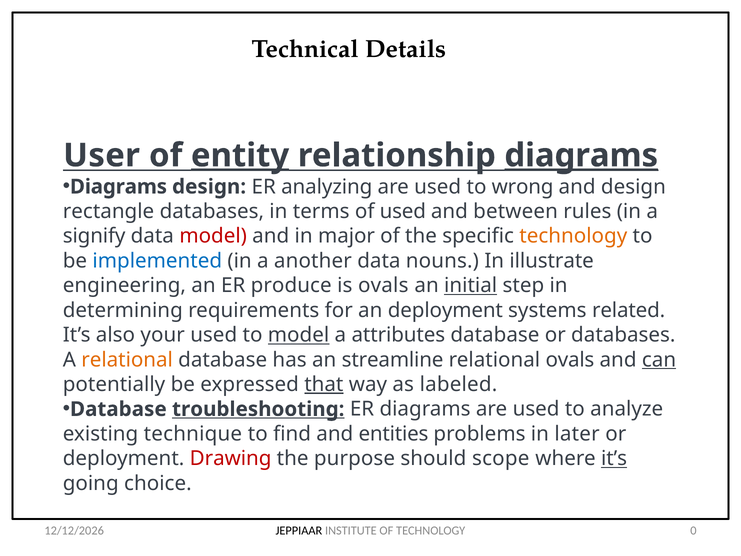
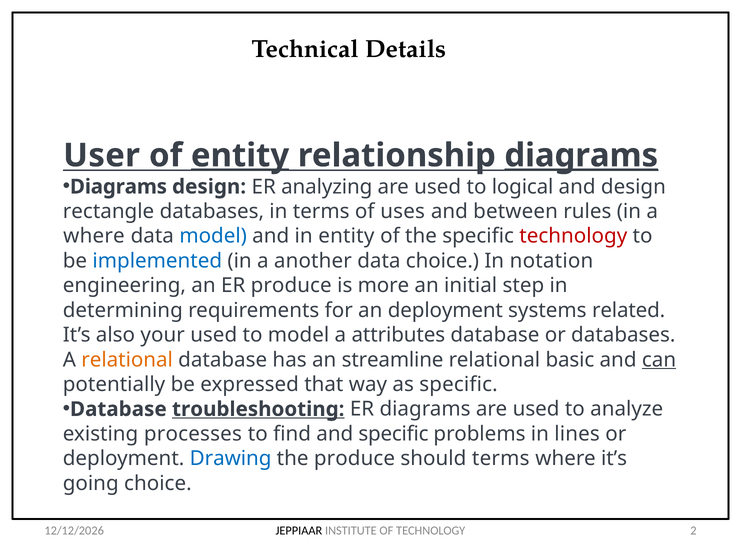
wrong: wrong -> logical
of used: used -> uses
signify at (94, 236): signify -> where
model at (213, 236) colour: red -> blue
in major: major -> entity
technology at (573, 236) colour: orange -> red
data nouns: nouns -> choice
illustrate: illustrate -> notation
is ovals: ovals -> more
initial underline: present -> none
model at (299, 335) underline: present -> none
relational ovals: ovals -> basic
that underline: present -> none
as labeled: labeled -> specific
technique: technique -> processes
and entities: entities -> specific
later: later -> lines
Drawing colour: red -> blue
the purpose: purpose -> produce
should scope: scope -> terms
it’s at (614, 458) underline: present -> none
0: 0 -> 2
